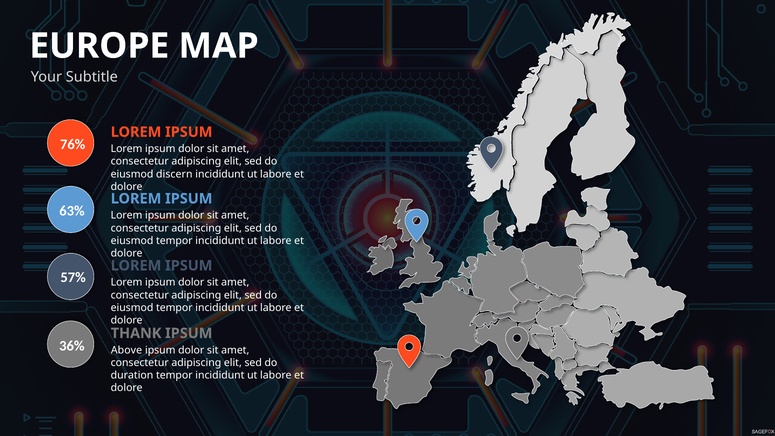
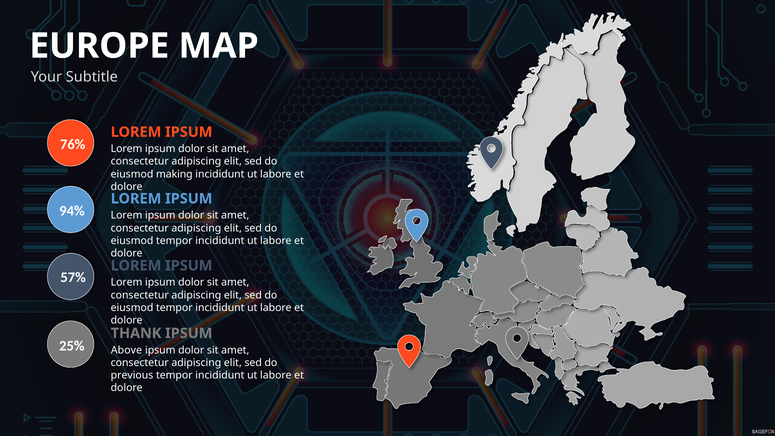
discern: discern -> making
63%: 63% -> 94%
36%: 36% -> 25%
duration: duration -> previous
